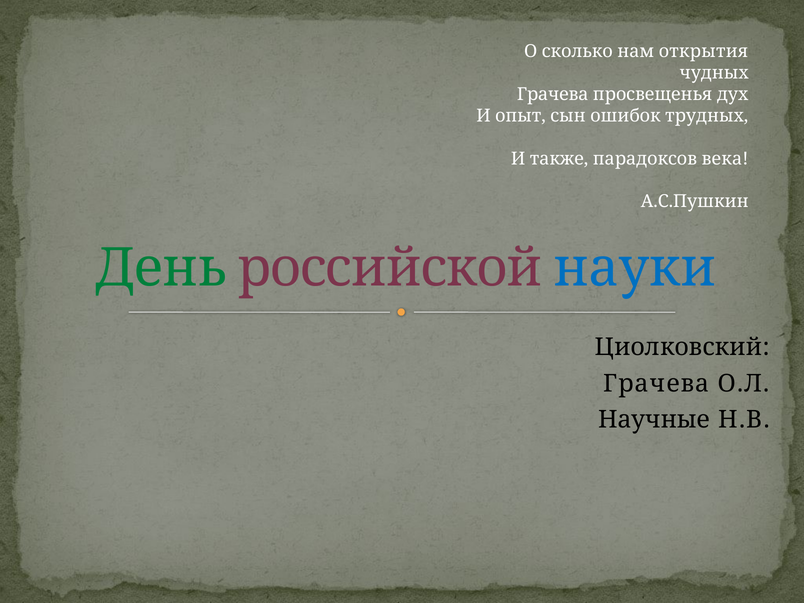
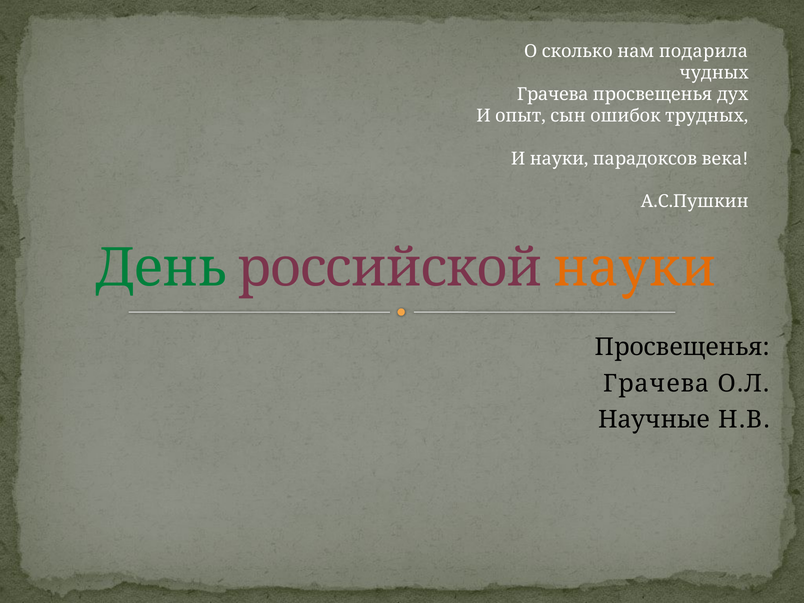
открытия: открытия -> подарила
И также: также -> науки
науки at (635, 268) colour: blue -> orange
Циолковский at (682, 347): Циолковский -> Просвещенья
